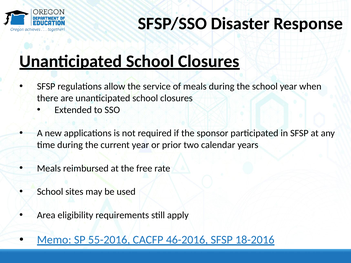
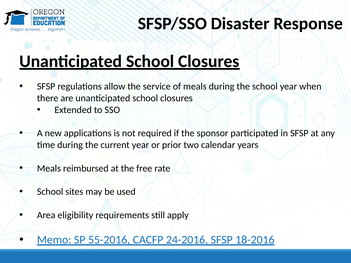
46-2016: 46-2016 -> 24-2016
